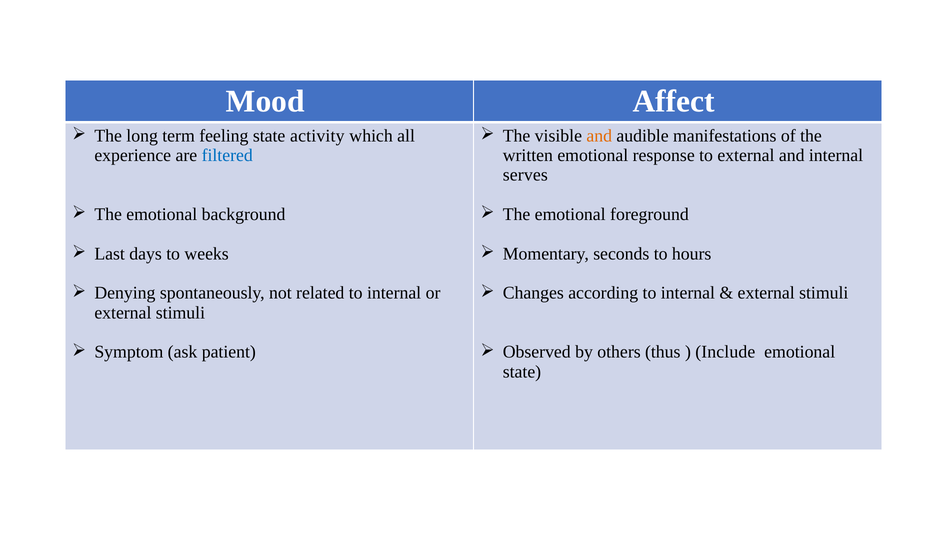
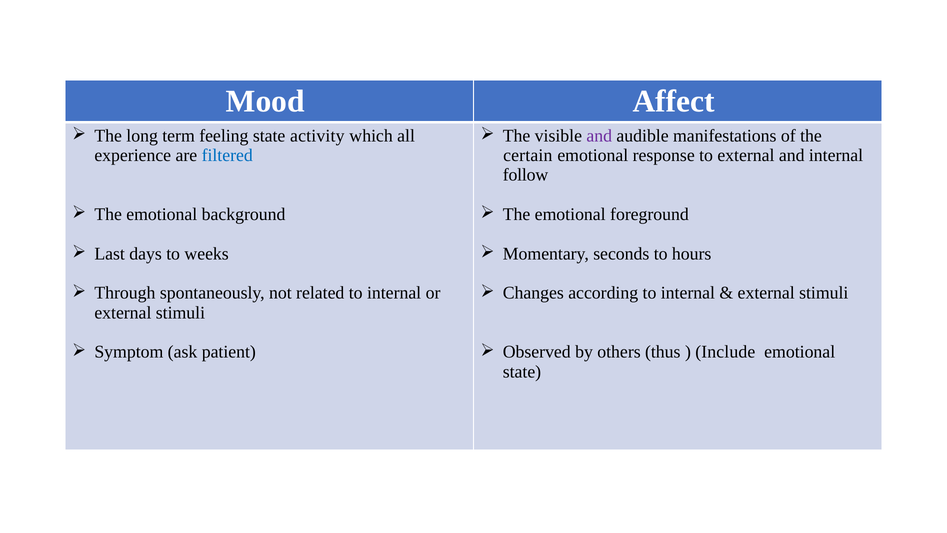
and at (599, 136) colour: orange -> purple
written: written -> certain
serves: serves -> follow
Denying: Denying -> Through
